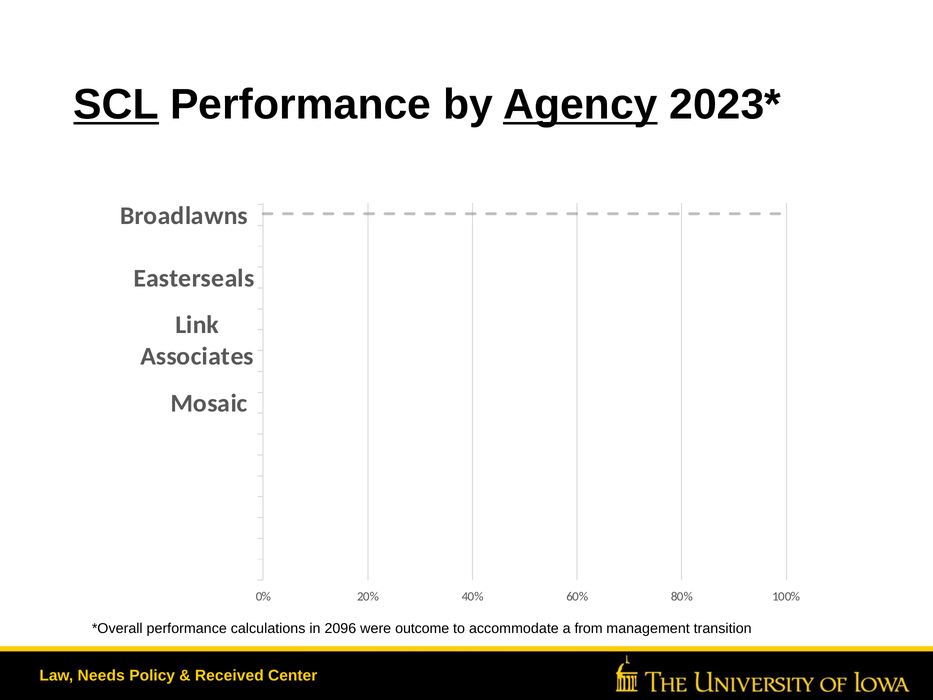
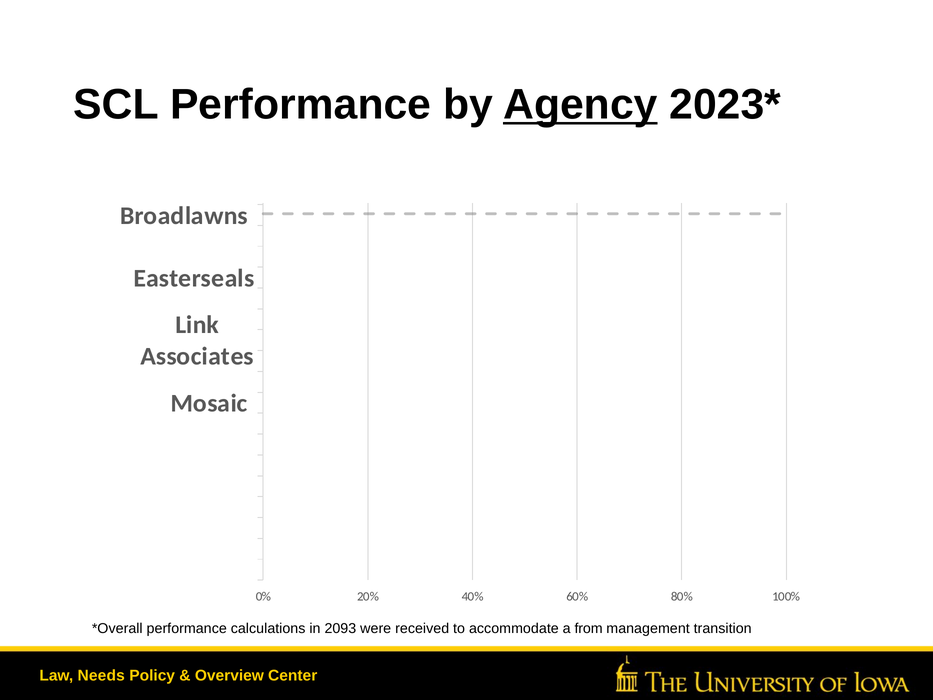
SCL underline: present -> none
2096: 2096 -> 2093
outcome: outcome -> received
Received: Received -> Overview
